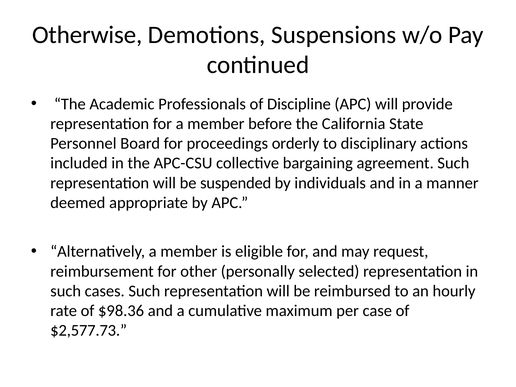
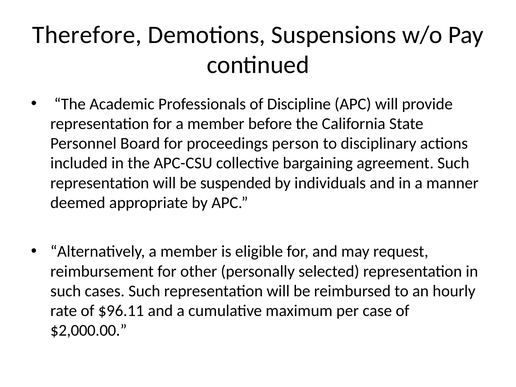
Otherwise: Otherwise -> Therefore
orderly: orderly -> person
$98.36: $98.36 -> $96.11
$2,577.73: $2,577.73 -> $2,000.00
